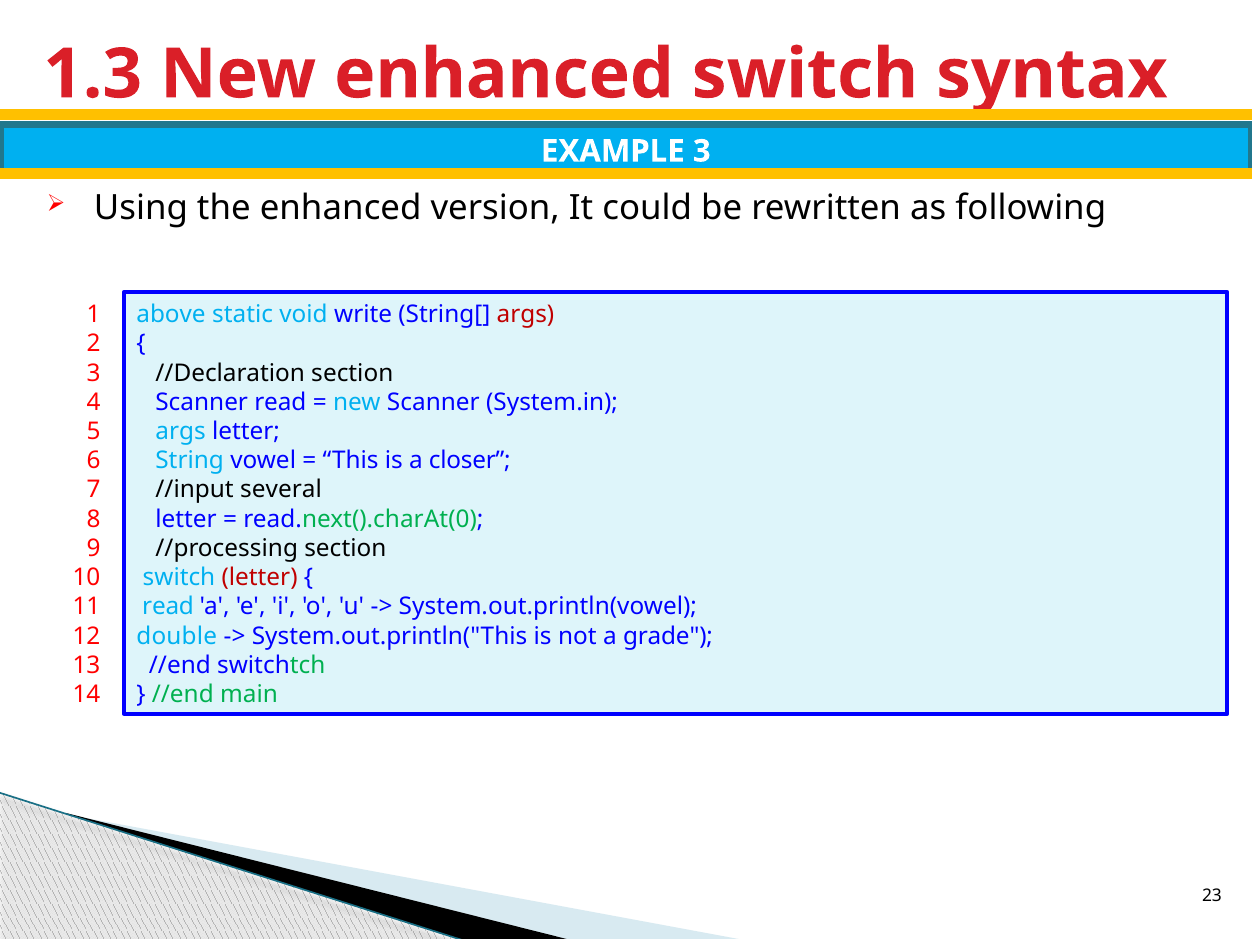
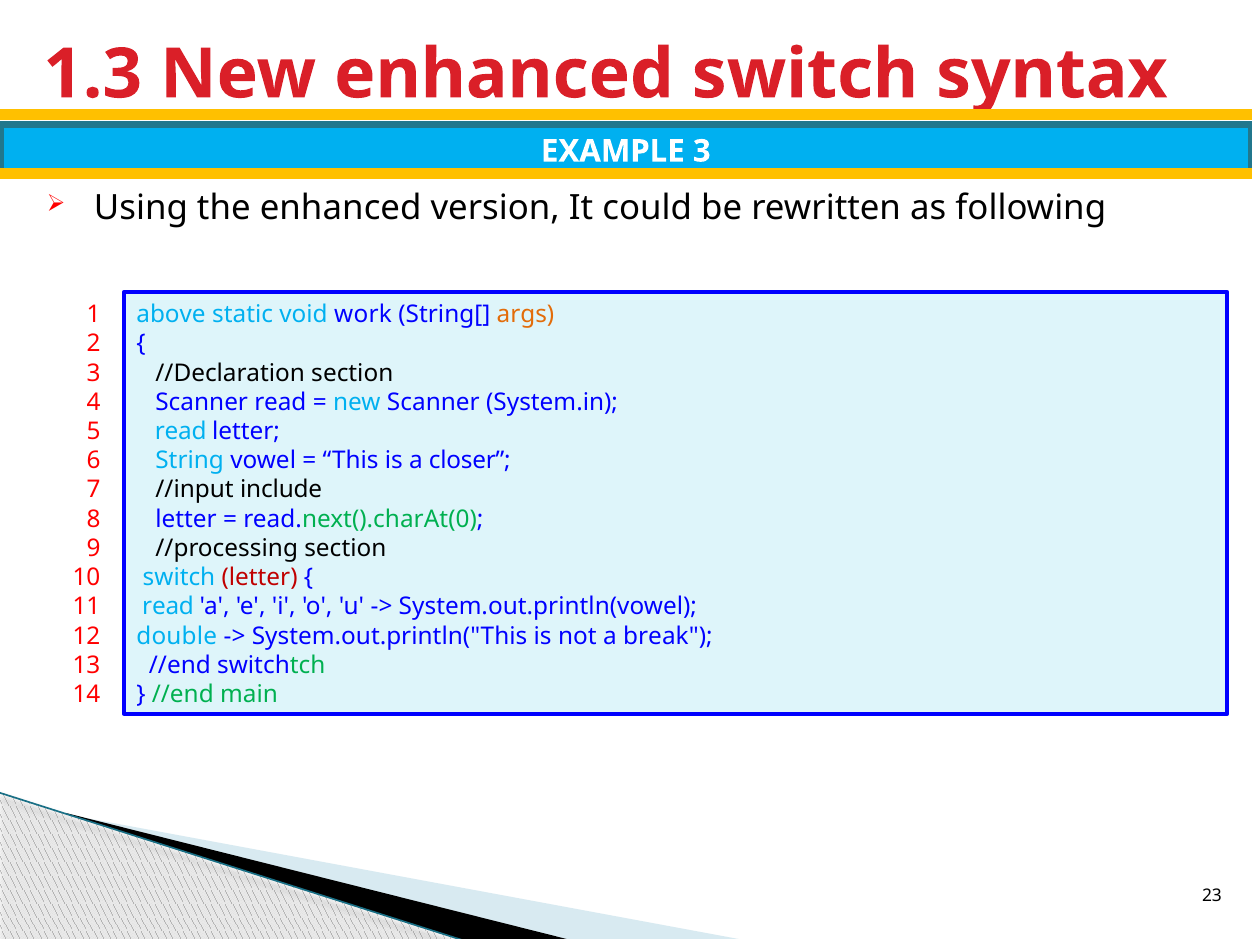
write: write -> work
args at (525, 315) colour: red -> orange
args at (181, 431): args -> read
several: several -> include
grade: grade -> break
